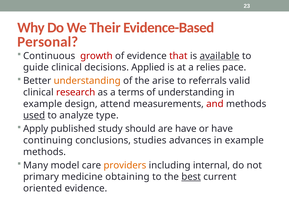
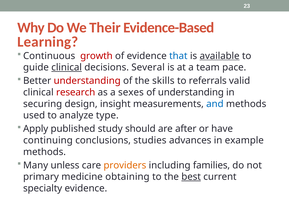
Personal: Personal -> Learning
that colour: red -> blue
clinical at (67, 68) underline: none -> present
Applied: Applied -> Several
relies: relies -> team
understanding at (87, 81) colour: orange -> red
arise: arise -> skills
terms: terms -> sexes
example at (43, 104): example -> securing
attend: attend -> insight
and colour: red -> blue
used underline: present -> none
are have: have -> after
model: model -> unless
internal: internal -> families
oriented: oriented -> specialty
